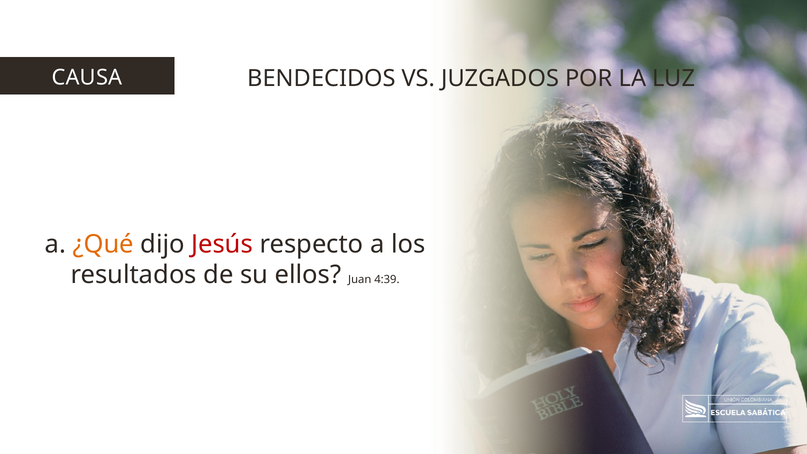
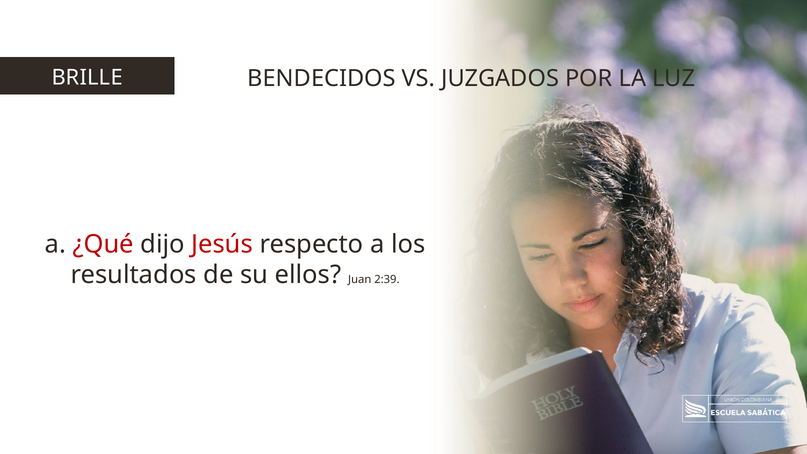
CAUSA: CAUSA -> BRILLE
¿Qué colour: orange -> red
4:39: 4:39 -> 2:39
